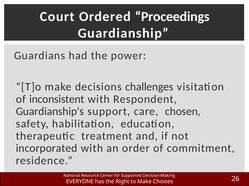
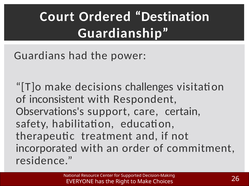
Proceedings: Proceedings -> Destination
Guardianship's: Guardianship's -> Observations's
chosen: chosen -> certain
